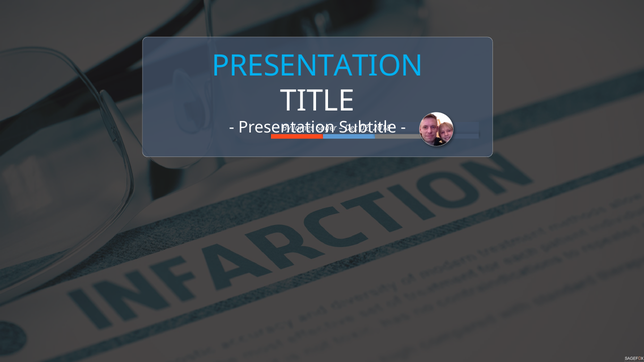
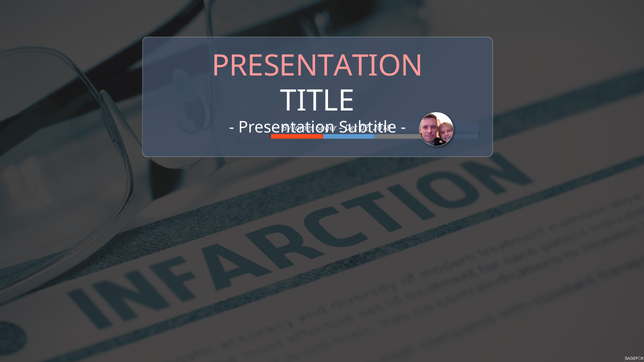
PRESENTATION at (318, 66) colour: light blue -> pink
